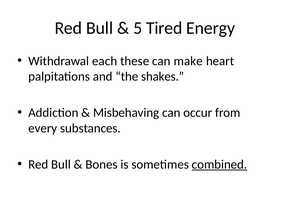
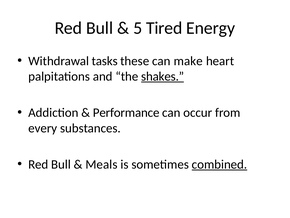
each: each -> tasks
shakes underline: none -> present
Misbehaving: Misbehaving -> Performance
Bones: Bones -> Meals
